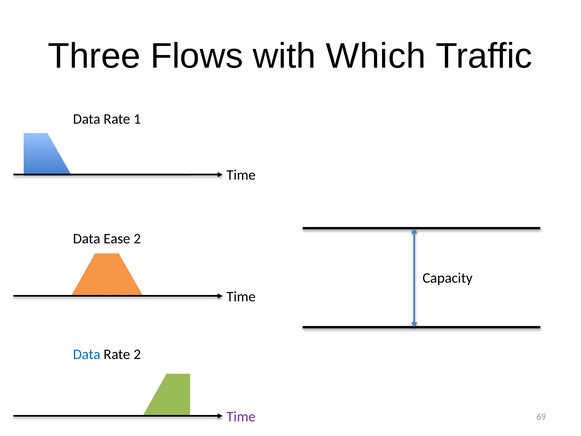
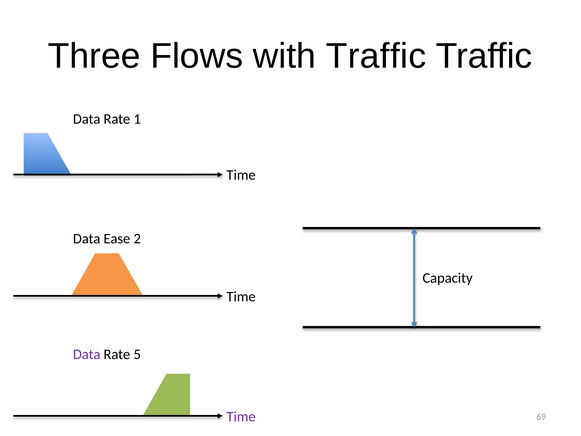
with Which: Which -> Traffic
Data at (87, 354) colour: blue -> purple
Rate 2: 2 -> 5
